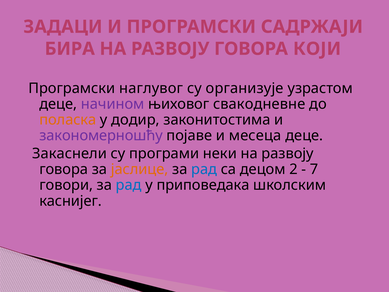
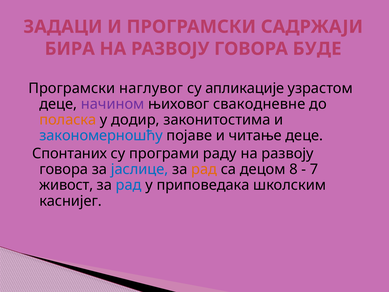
КОЈИ: КОЈИ -> БУДЕ
организује: организује -> апликације
закономерношћу colour: purple -> blue
месеца: месеца -> читање
Закаснели: Закаснели -> Спонтаних
неки: неки -> раду
јаслице colour: orange -> blue
рад at (204, 169) colour: blue -> orange
2: 2 -> 8
говори: говори -> живост
